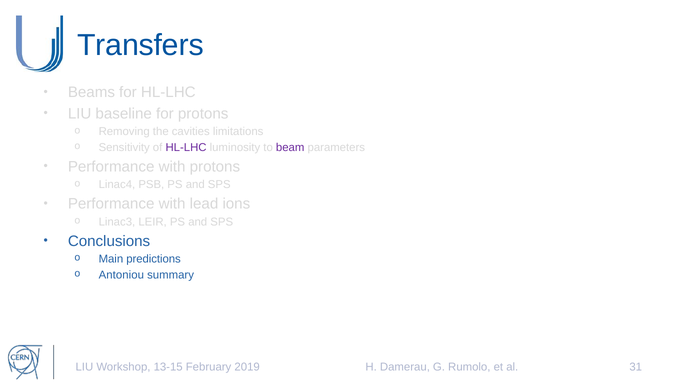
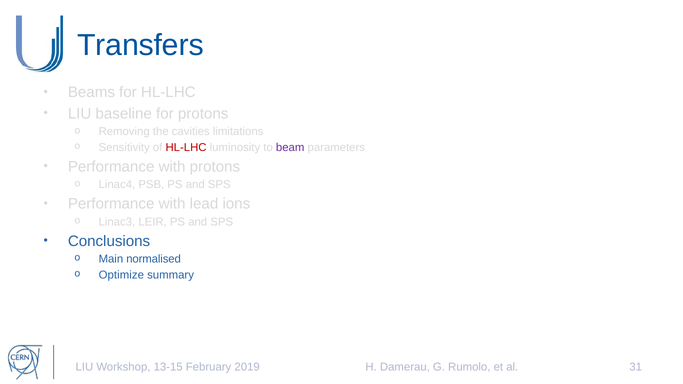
HL-LHC at (186, 148) colour: purple -> red
predictions: predictions -> normalised
Antoniou: Antoniou -> Optimize
